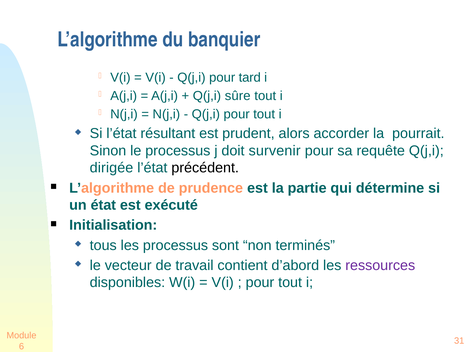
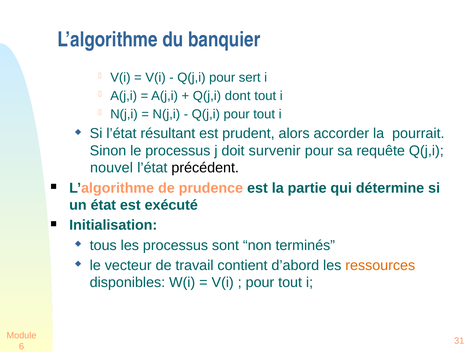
tard: tard -> sert
sûre: sûre -> dont
dirigée: dirigée -> nouvel
ressources colour: purple -> orange
